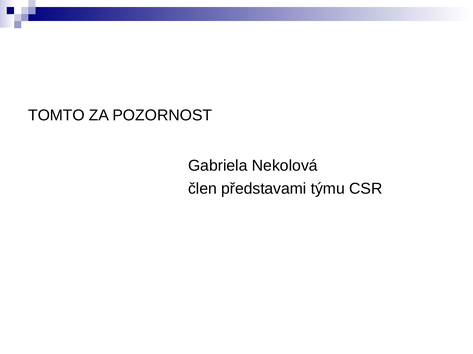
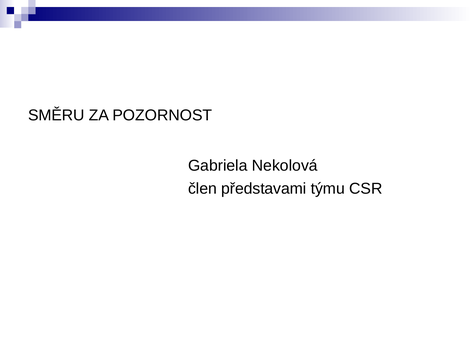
TOMTO: TOMTO -> SMĚRU
